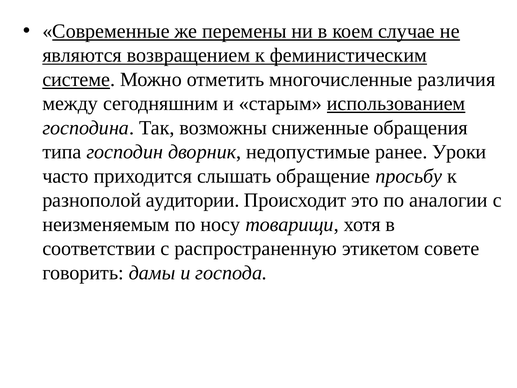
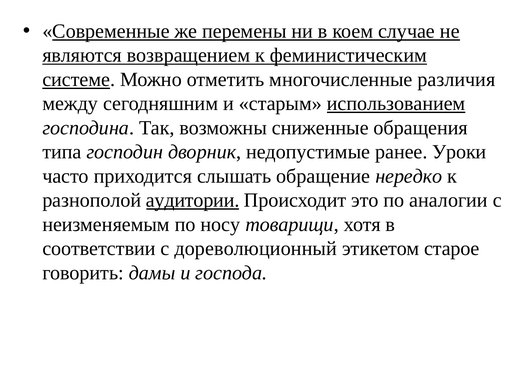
просьбу: просьбу -> нередко
аудитории underline: none -> present
распространенную: распространенную -> дореволюционный
совете: совете -> старое
